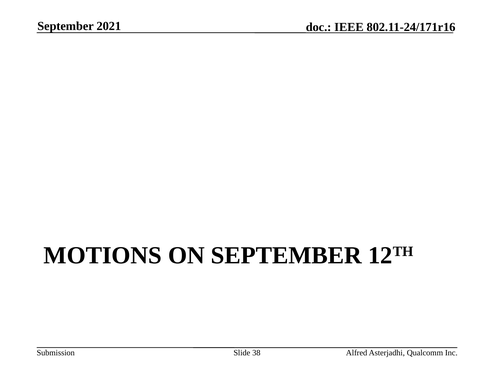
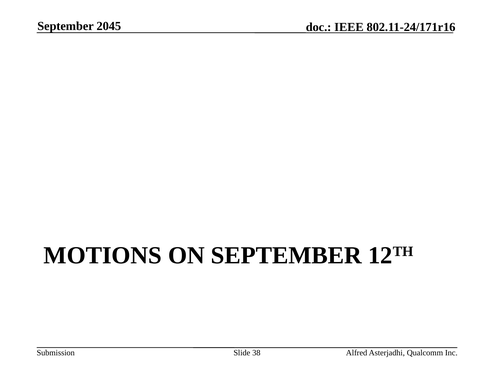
2021: 2021 -> 2045
